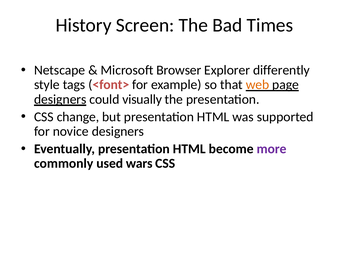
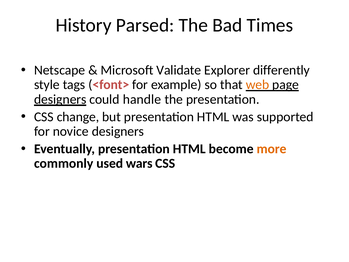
Screen: Screen -> Parsed
Browser: Browser -> Validate
visually: visually -> handle
more colour: purple -> orange
